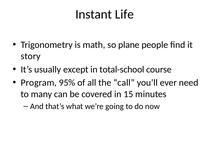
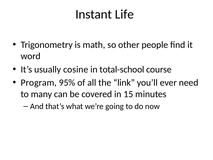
plane: plane -> other
story: story -> word
except: except -> cosine
call: call -> link
